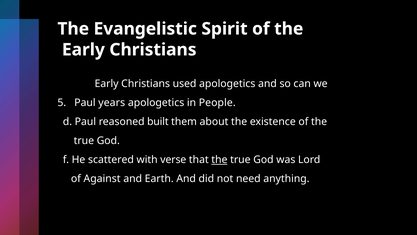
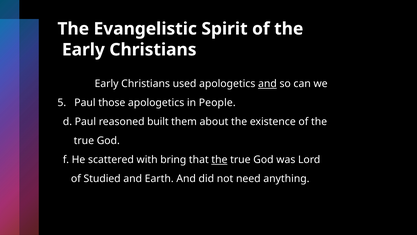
and at (267, 84) underline: none -> present
years: years -> those
verse: verse -> bring
Against: Against -> Studied
